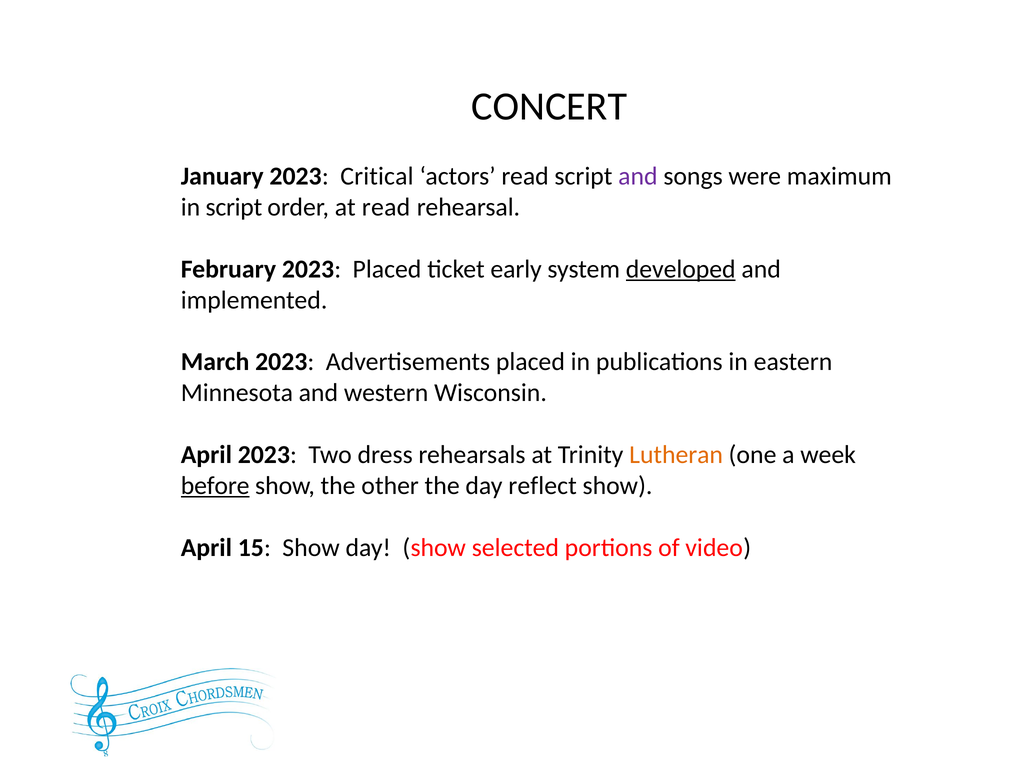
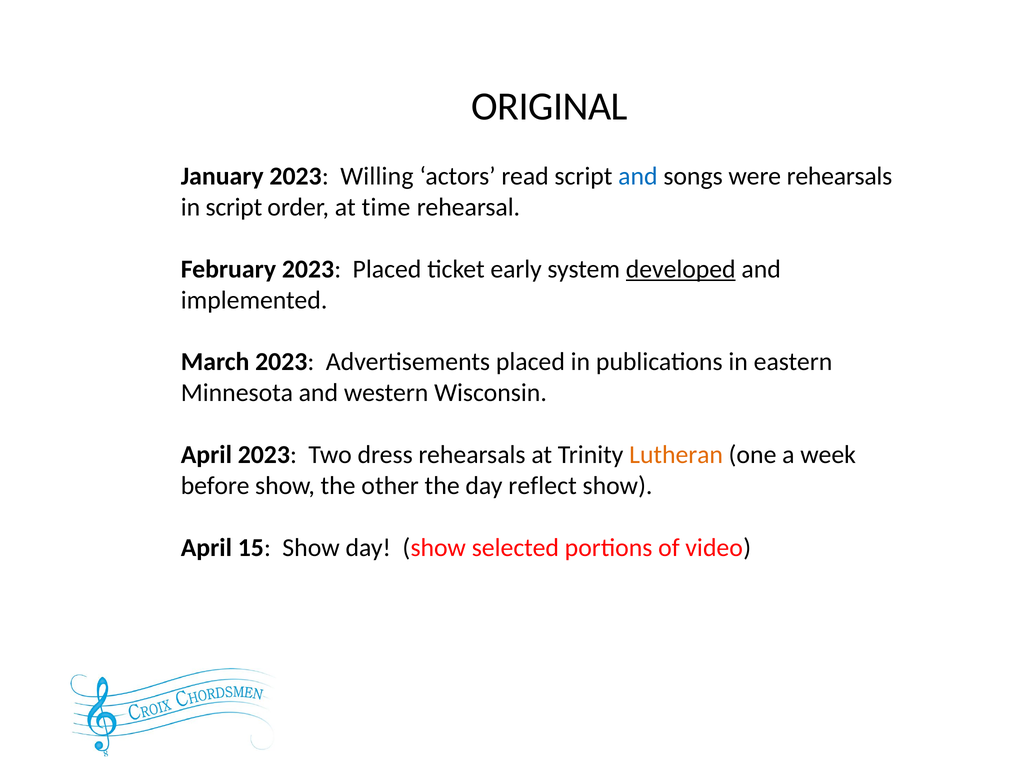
CONCERT: CONCERT -> ORIGINAL
Critical: Critical -> Willing
and at (638, 176) colour: purple -> blue
were maximum: maximum -> rehearsals
at read: read -> time
before underline: present -> none
